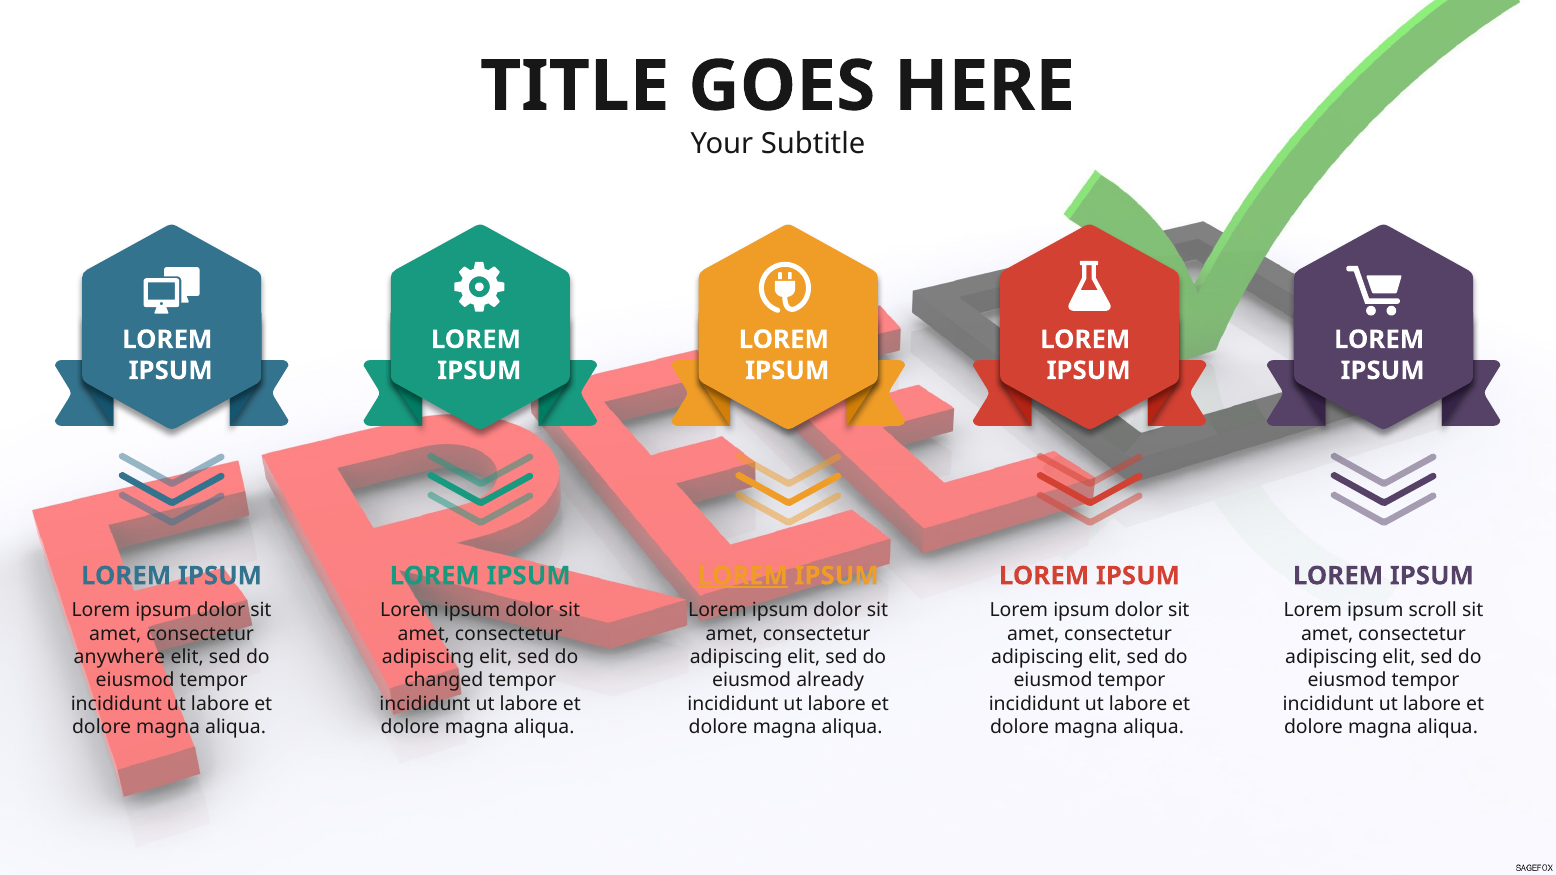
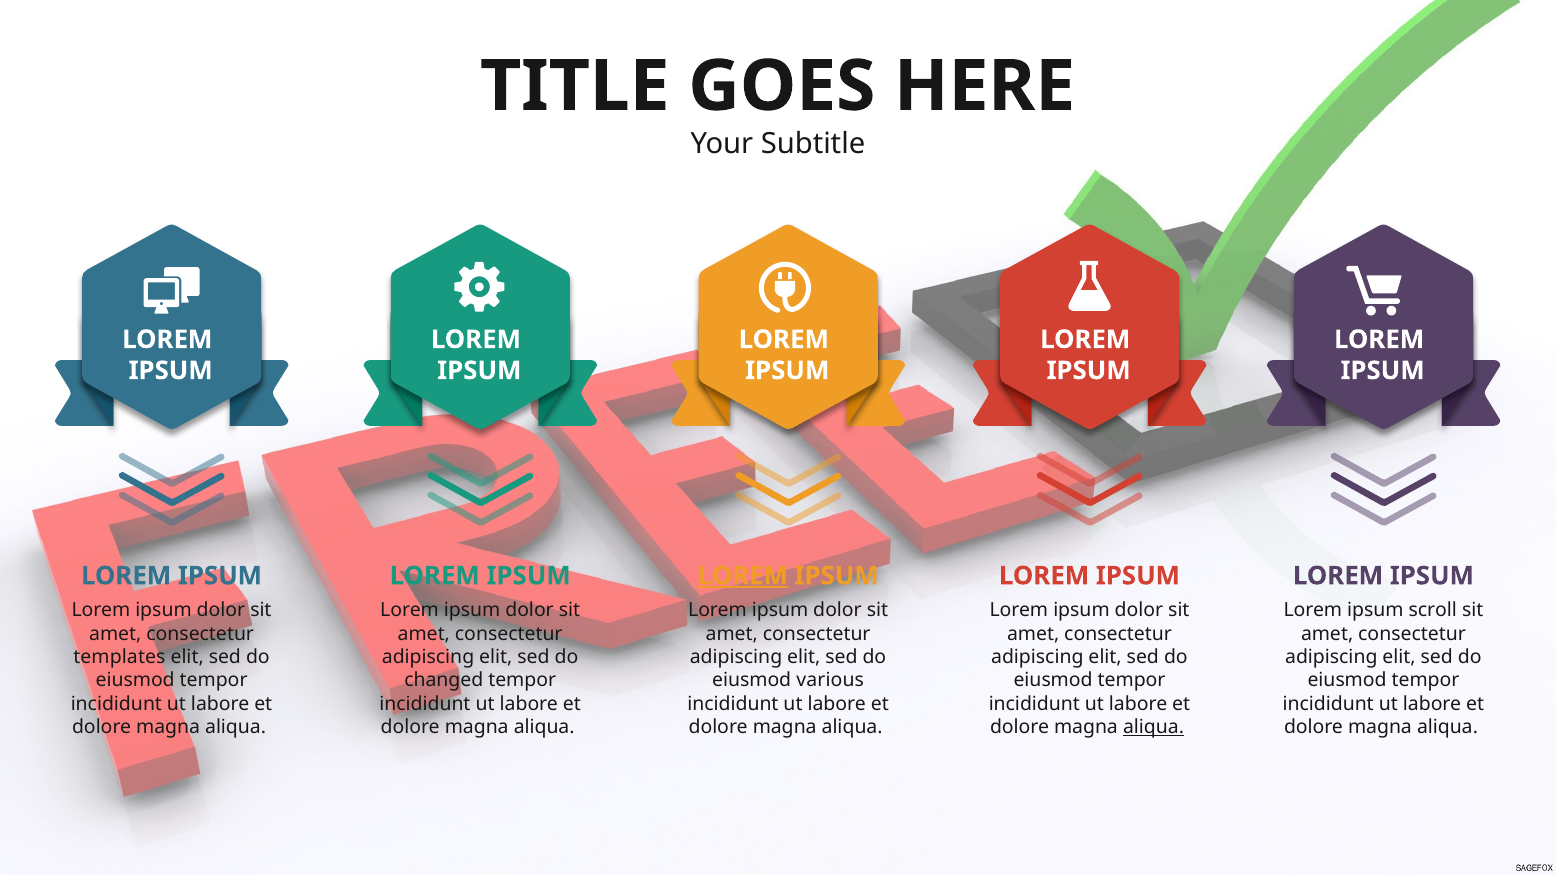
anywhere: anywhere -> templates
already: already -> various
aliqua at (1154, 727) underline: none -> present
